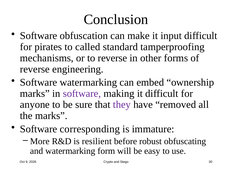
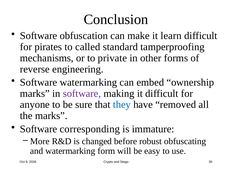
input: input -> learn
to reverse: reverse -> private
they colour: purple -> blue
resilient: resilient -> changed
